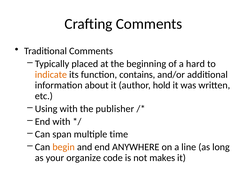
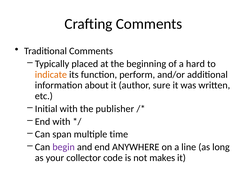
contains: contains -> perform
hold: hold -> sure
Using: Using -> Initial
begin colour: orange -> purple
organize: organize -> collector
